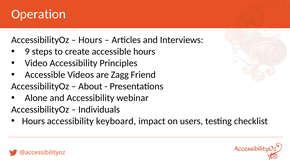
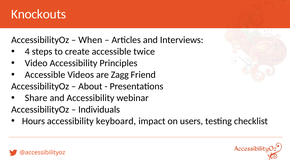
Operation: Operation -> Knockouts
Hours at (90, 40): Hours -> When
9: 9 -> 4
accessible hours: hours -> twice
Alone: Alone -> Share
